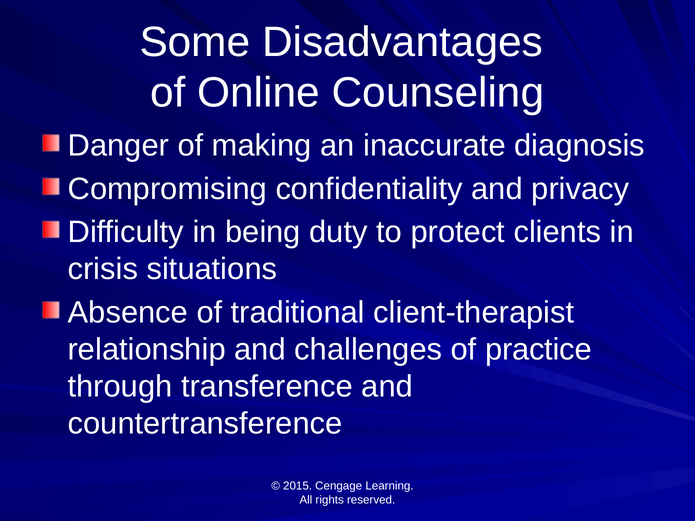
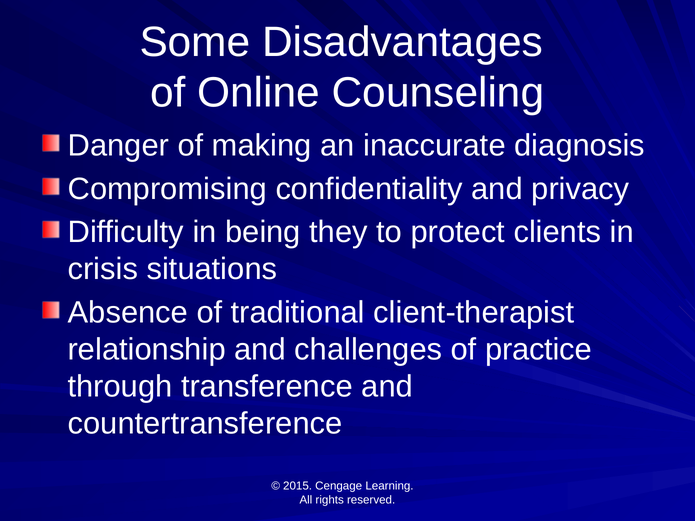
duty: duty -> they
